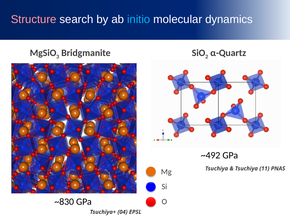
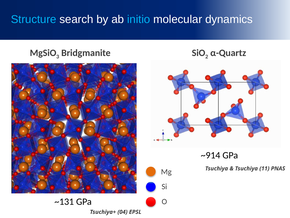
Structure colour: pink -> light blue
~492: ~492 -> ~914
~830: ~830 -> ~131
